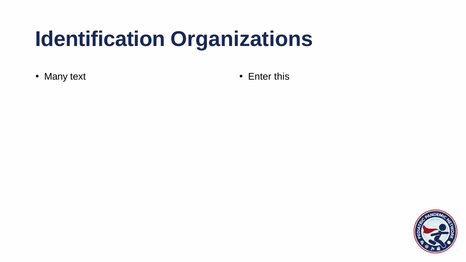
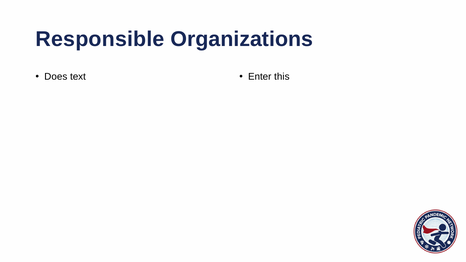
Identification: Identification -> Responsible
Many: Many -> Does
